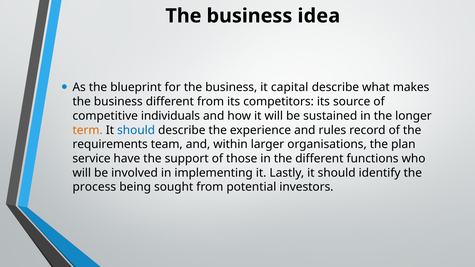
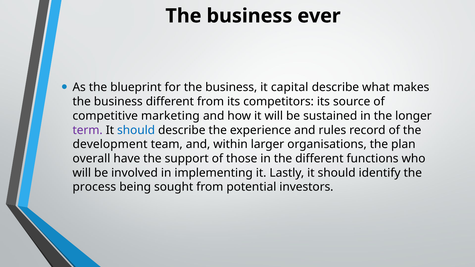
idea: idea -> ever
individuals: individuals -> marketing
term colour: orange -> purple
requirements: requirements -> development
service: service -> overall
